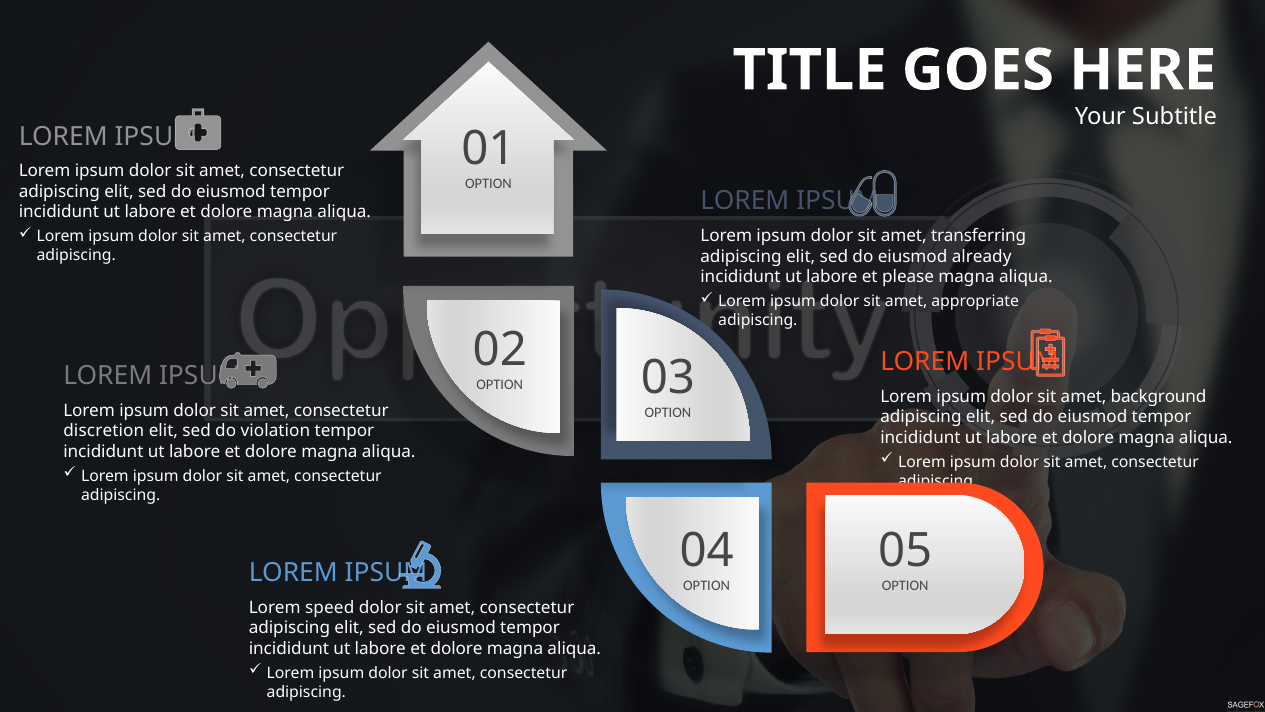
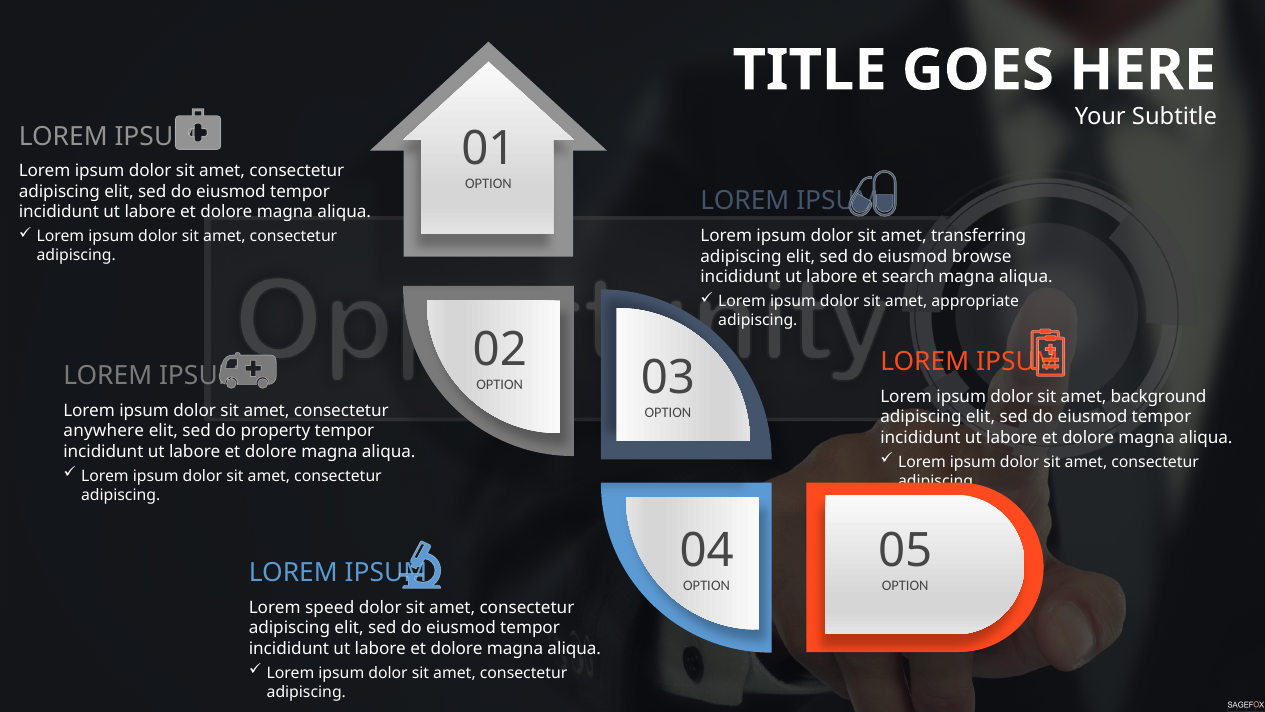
already: already -> browse
please: please -> search
discretion: discretion -> anywhere
violation: violation -> property
